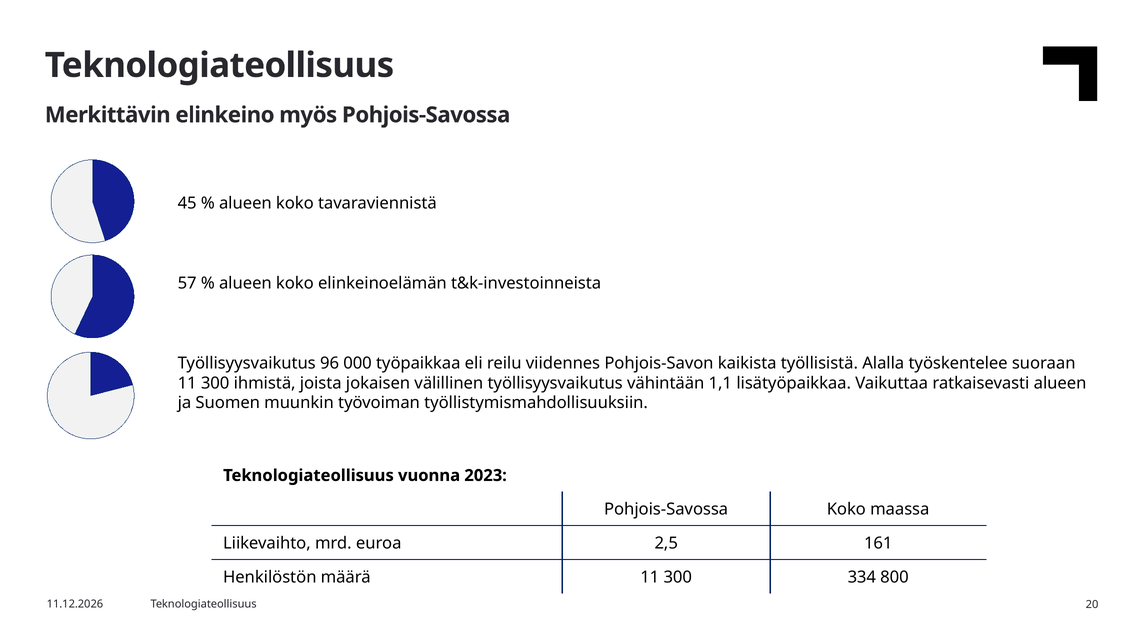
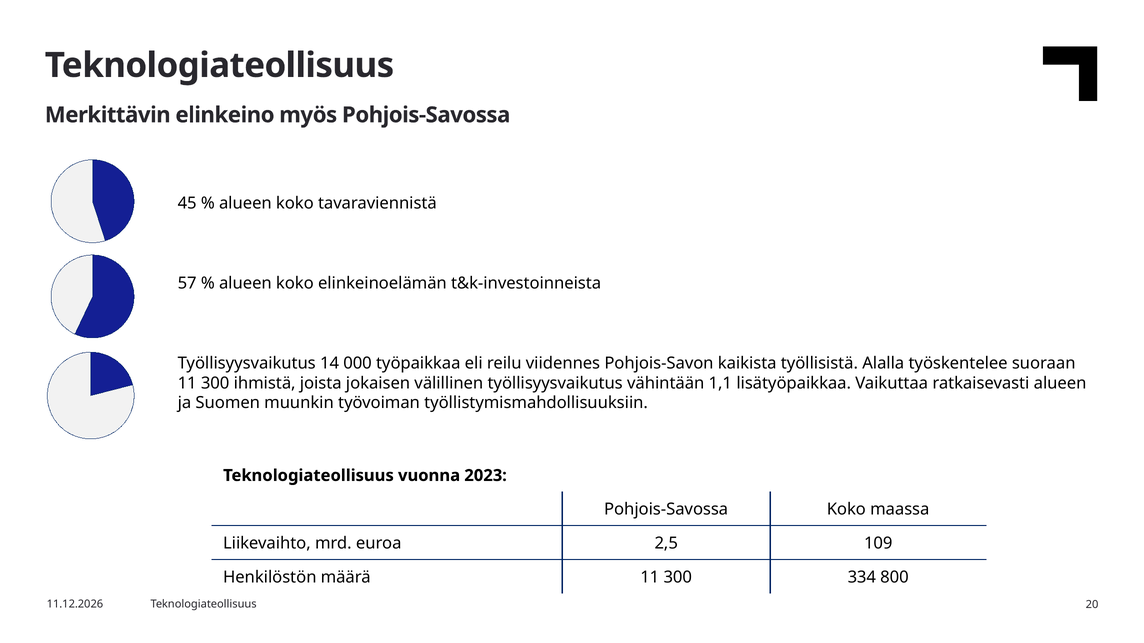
96: 96 -> 14
161: 161 -> 109
